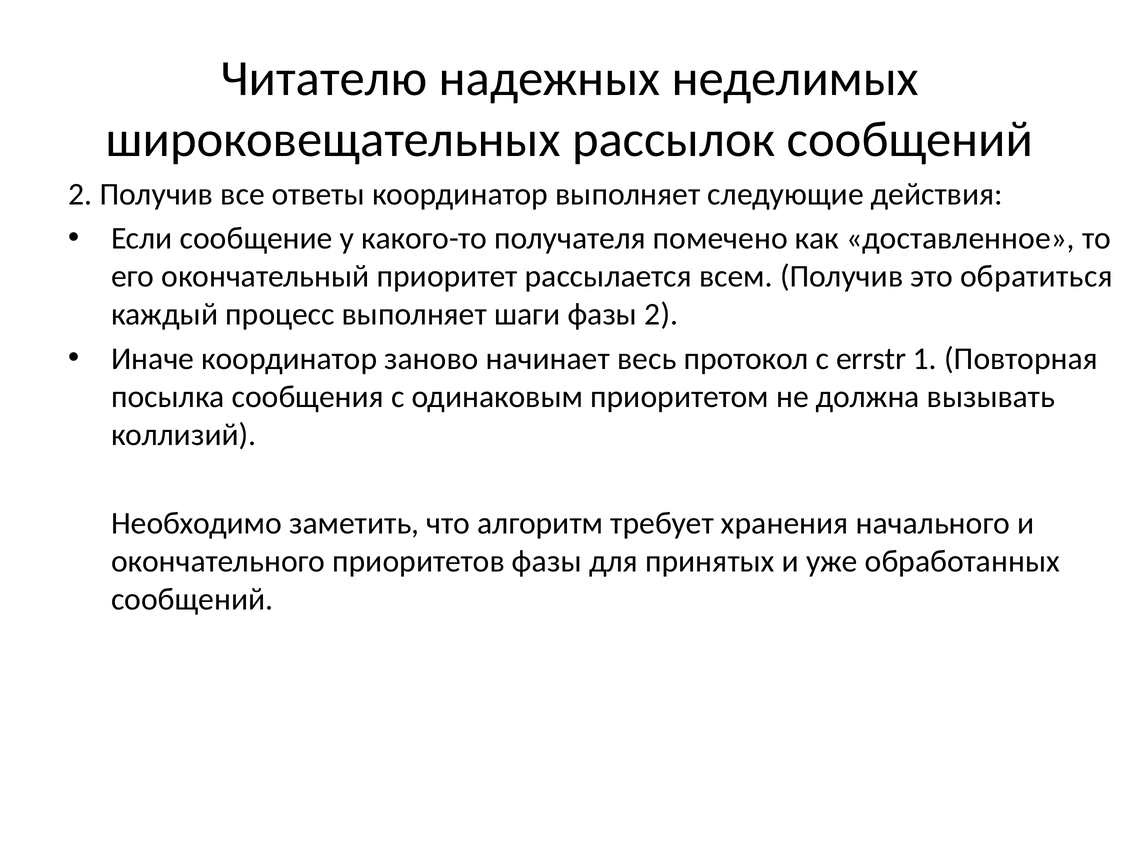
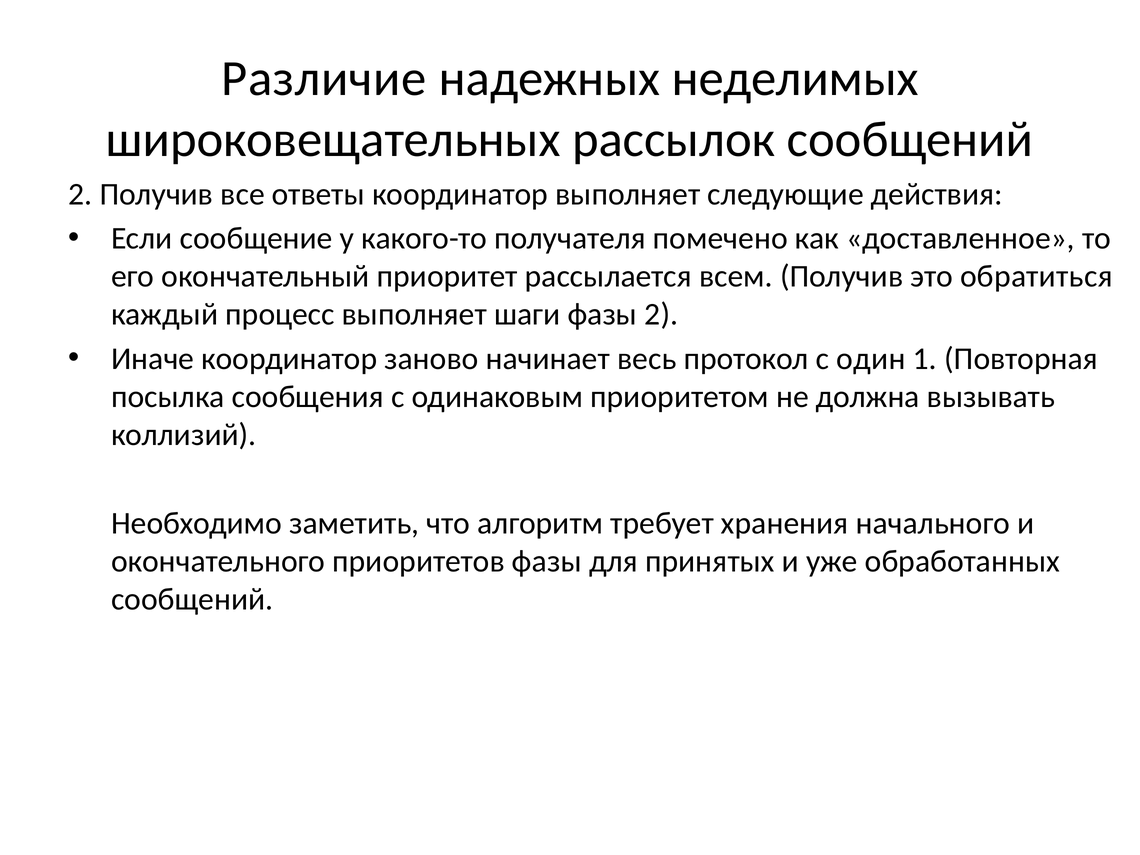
Читателю: Читателю -> Различие
errstr: errstr -> один
